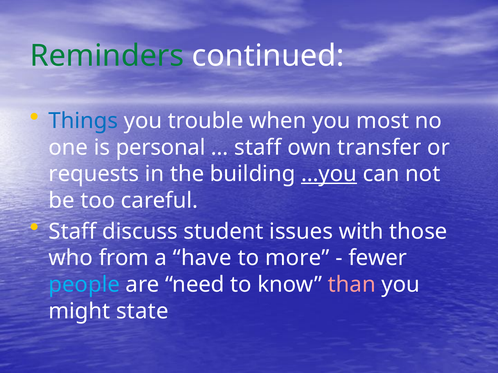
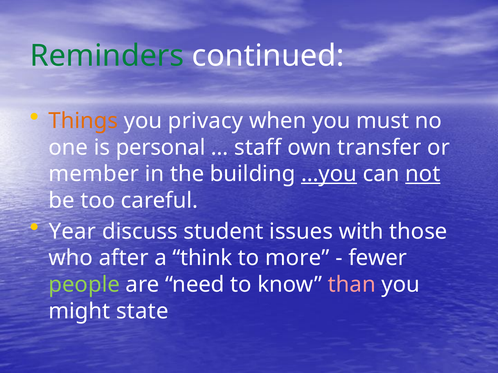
Things colour: blue -> orange
trouble: trouble -> privacy
most: most -> must
requests: requests -> member
not underline: none -> present
Staff at (73, 232): Staff -> Year
from: from -> after
have: have -> think
people colour: light blue -> light green
